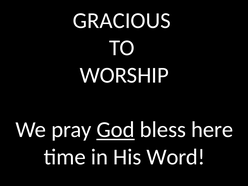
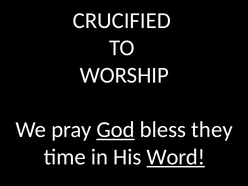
GRACIOUS: GRACIOUS -> CRUCIFIED
here: here -> they
Word underline: none -> present
